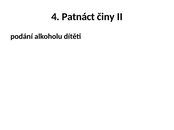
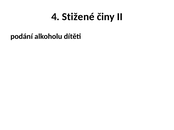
Patnáct: Patnáct -> Stižené
